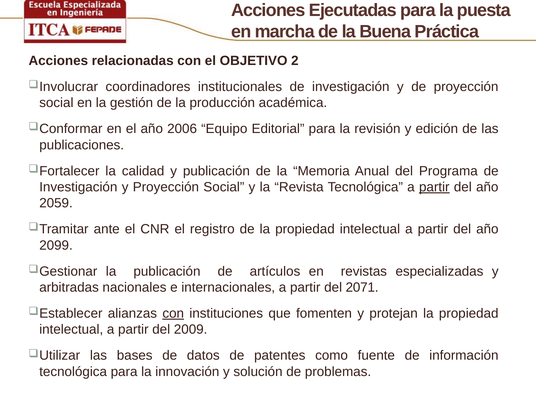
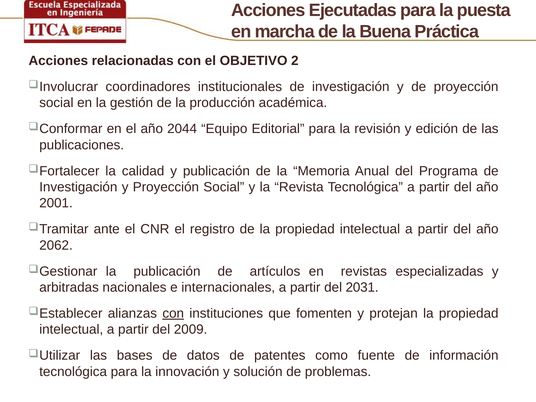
2006: 2006 -> 2044
partir at (434, 187) underline: present -> none
2059: 2059 -> 2001
2099: 2099 -> 2062
2071: 2071 -> 2031
